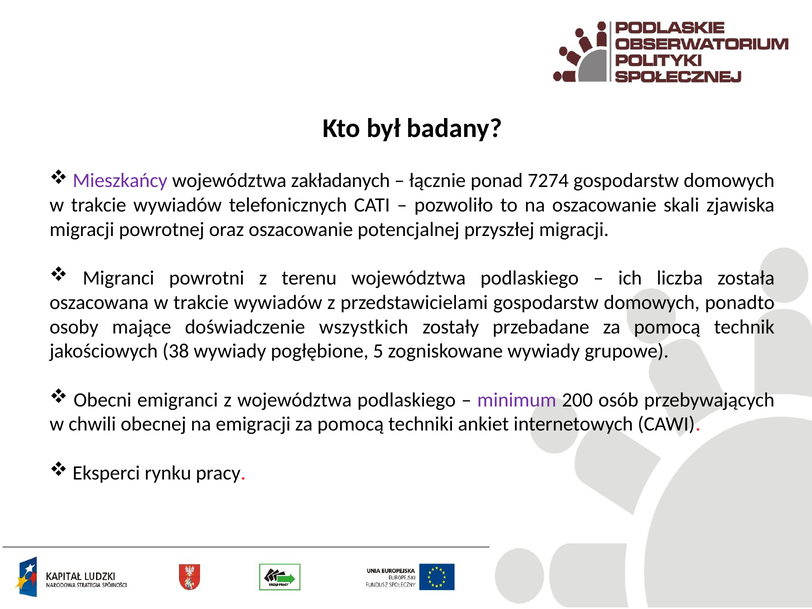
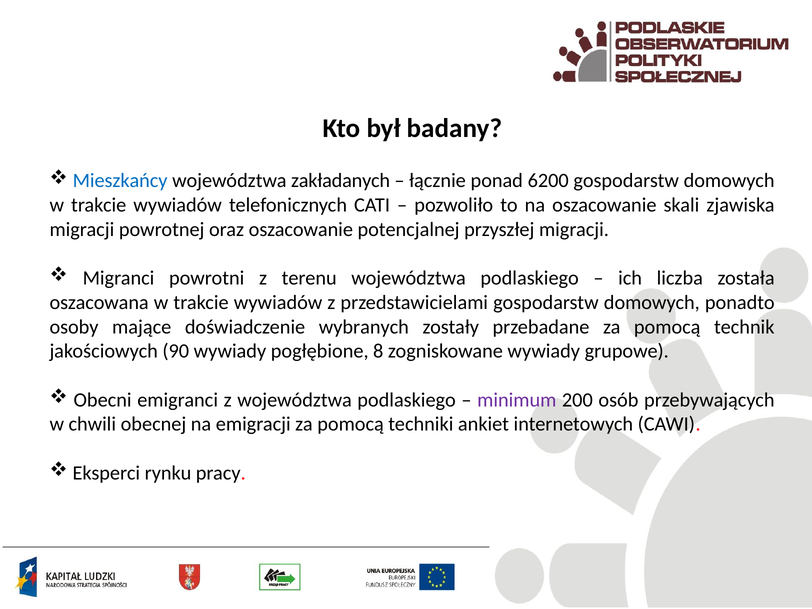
Mieszkańcy colour: purple -> blue
7274: 7274 -> 6200
wszystkich: wszystkich -> wybranych
38: 38 -> 90
5: 5 -> 8
